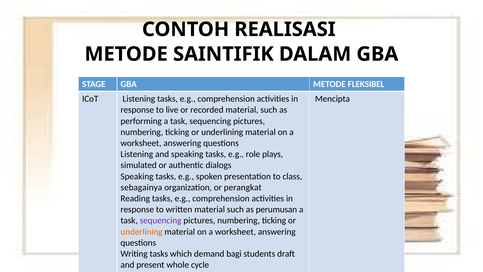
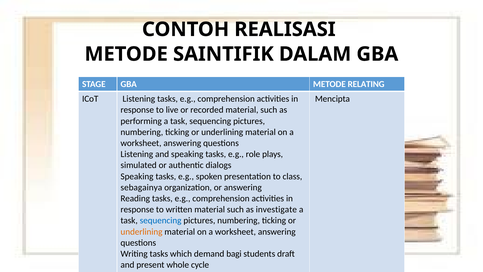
FLEKSIBEL: FLEKSIBEL -> RELATING
or perangkat: perangkat -> answering
perumusan: perumusan -> investigate
sequencing at (161, 220) colour: purple -> blue
